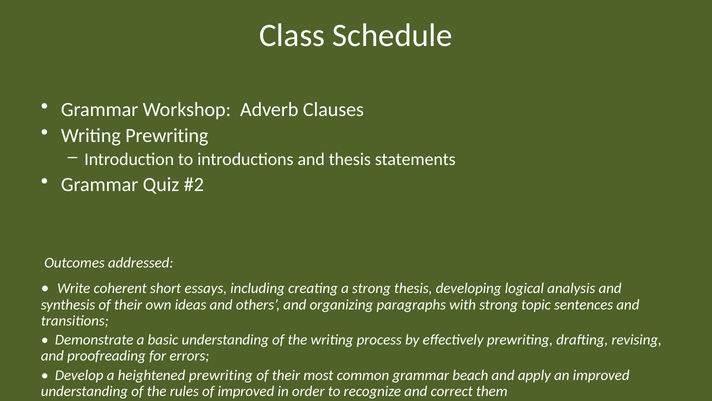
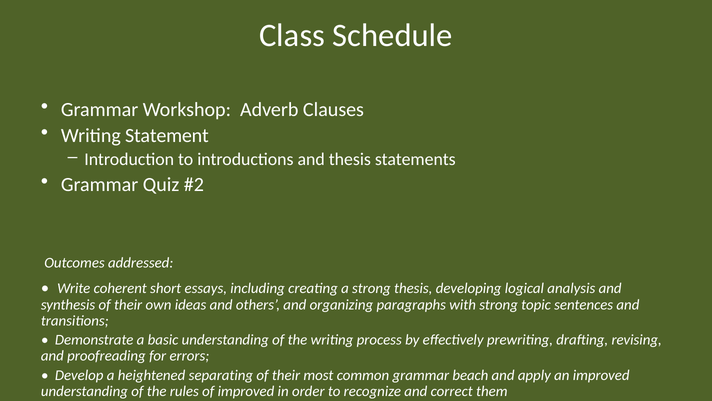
Writing Prewriting: Prewriting -> Statement
heightened prewriting: prewriting -> separating
